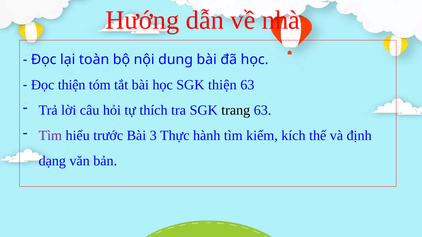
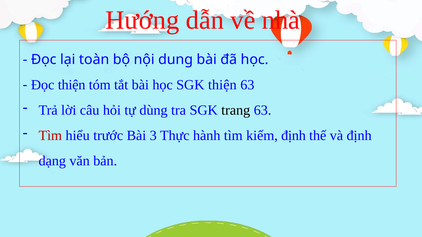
thích: thích -> dùng
Tìm at (50, 136) colour: purple -> red
kiếm kích: kích -> định
